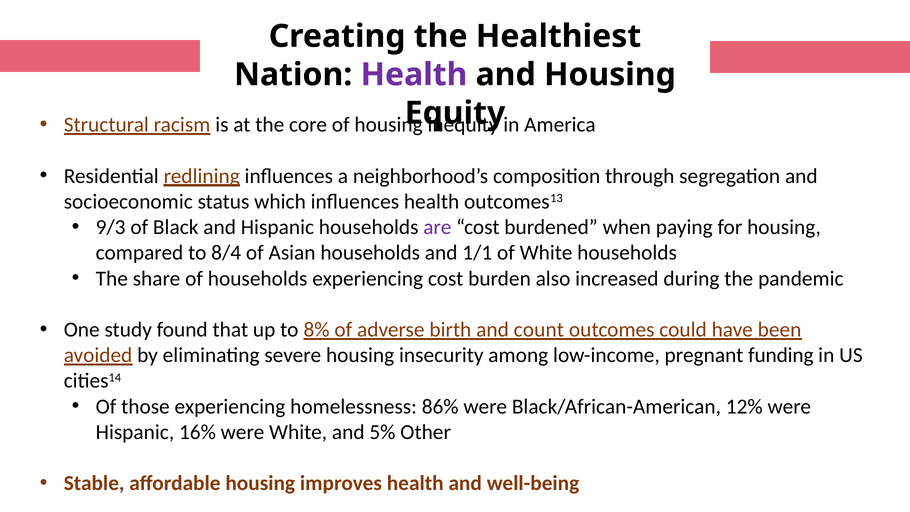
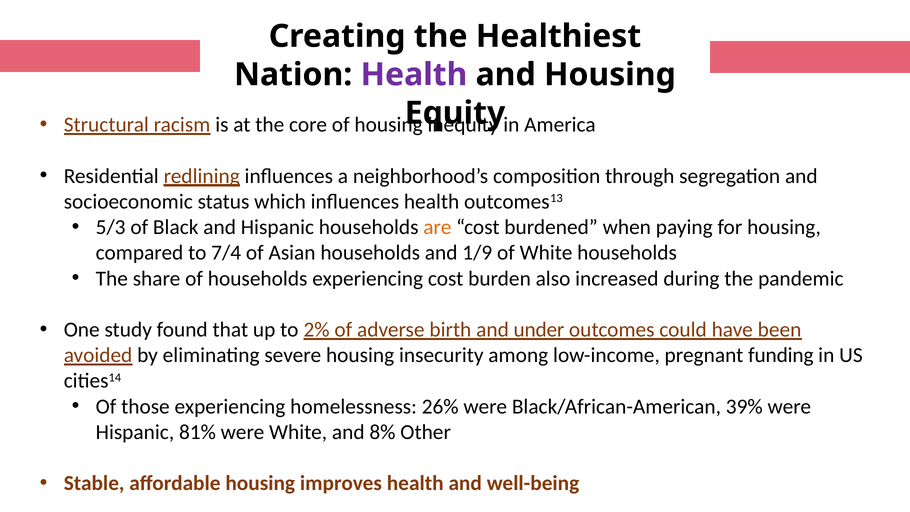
9/3: 9/3 -> 5/3
are colour: purple -> orange
8/4: 8/4 -> 7/4
1/1: 1/1 -> 1/9
8%: 8% -> 2%
count: count -> under
86%: 86% -> 26%
12%: 12% -> 39%
16%: 16% -> 81%
5%: 5% -> 8%
